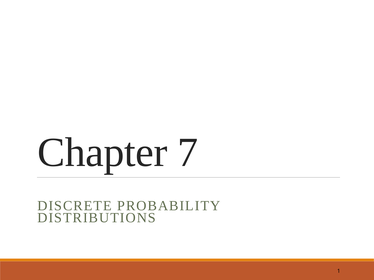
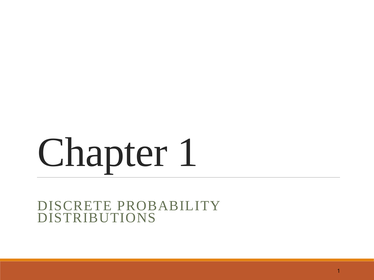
Chapter 7: 7 -> 1
